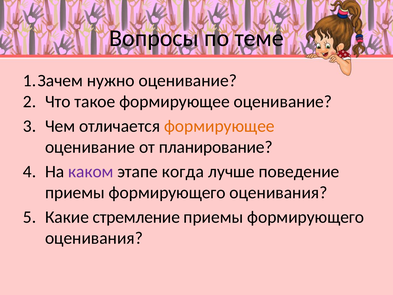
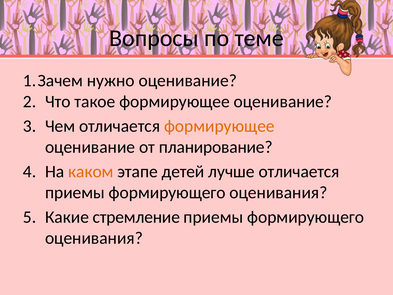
каком colour: purple -> orange
когда: когда -> детей
лучше поведение: поведение -> отличается
